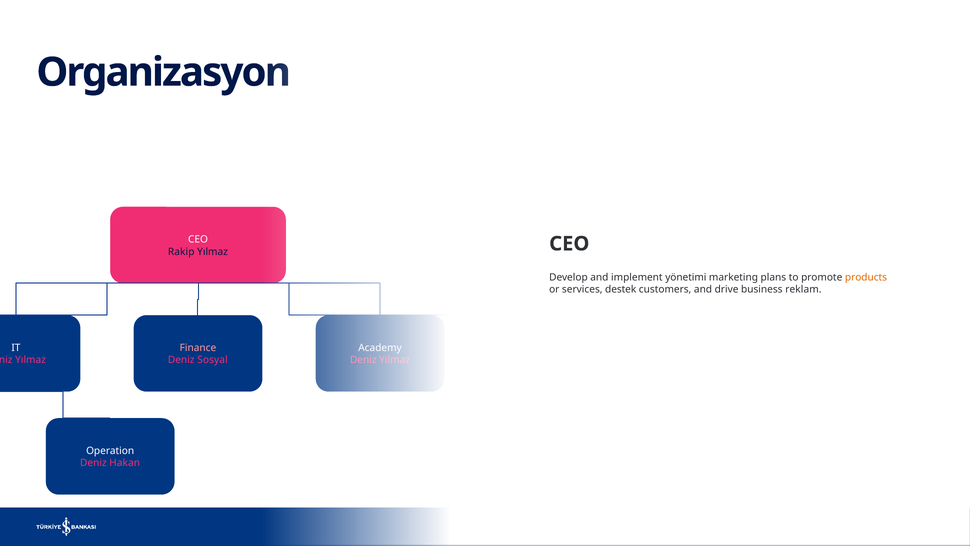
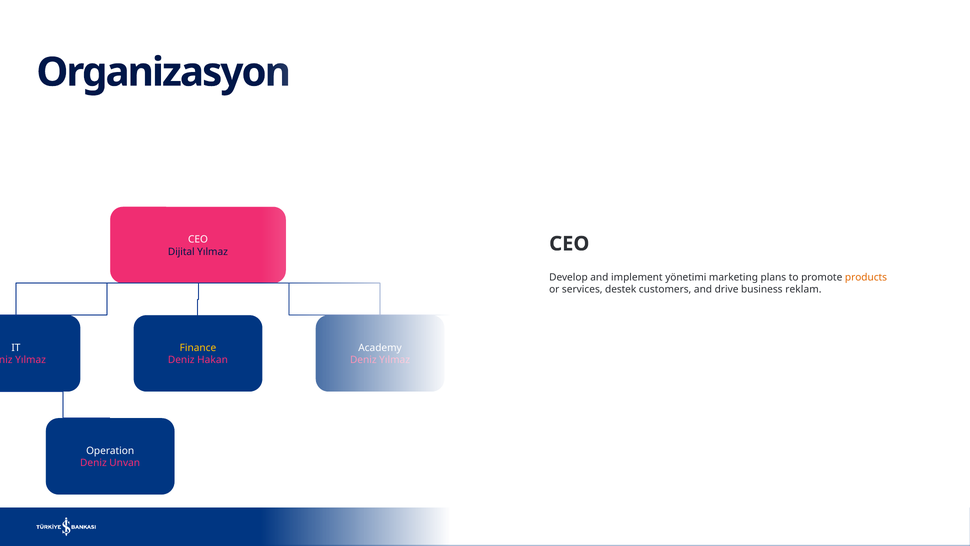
Rakip: Rakip -> Dijital
Finance colour: pink -> yellow
Sosyal: Sosyal -> Hakan
Hakan: Hakan -> Unvan
